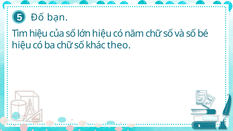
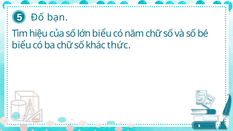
lớn hiệu: hiệu -> biểu
hiệu at (22, 45): hiệu -> biểu
theo: theo -> thức
